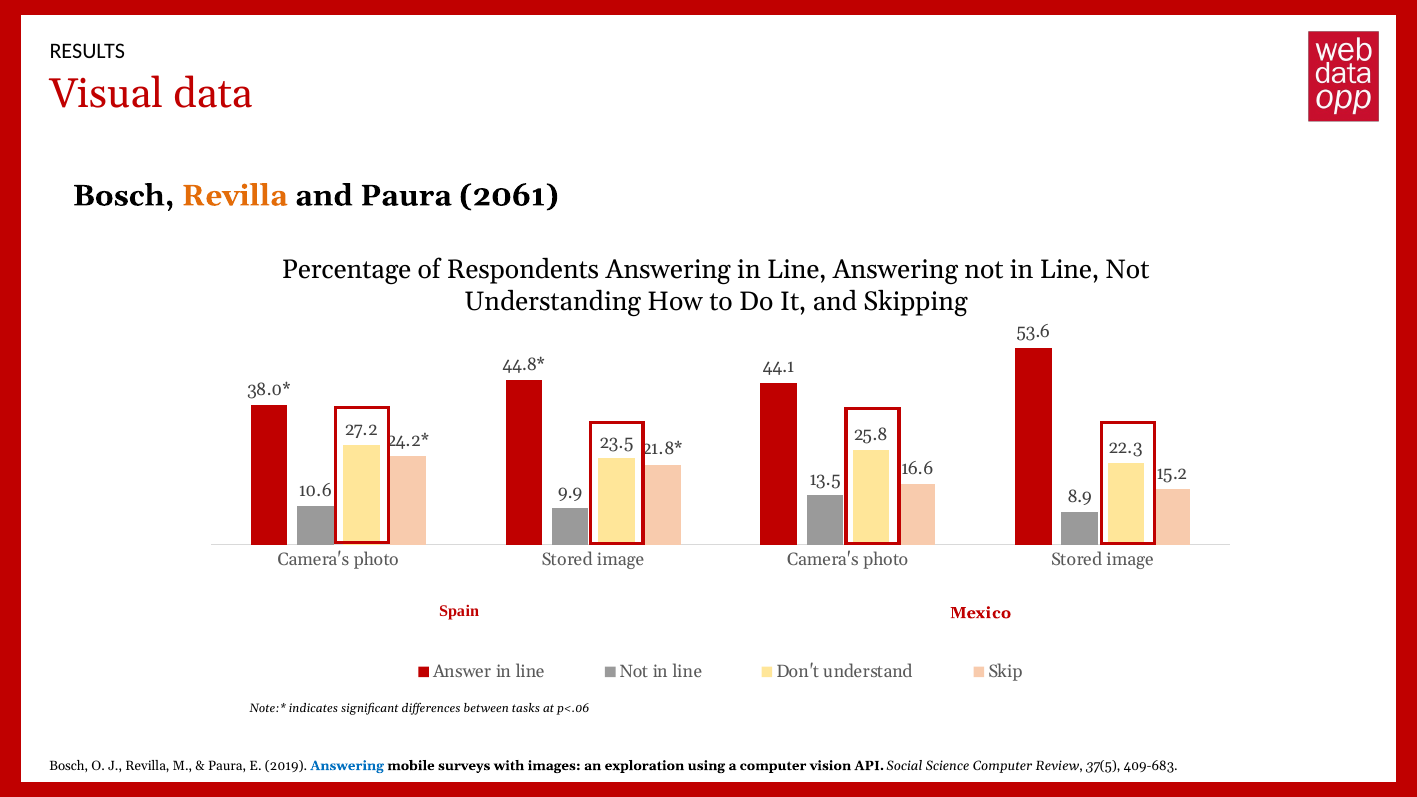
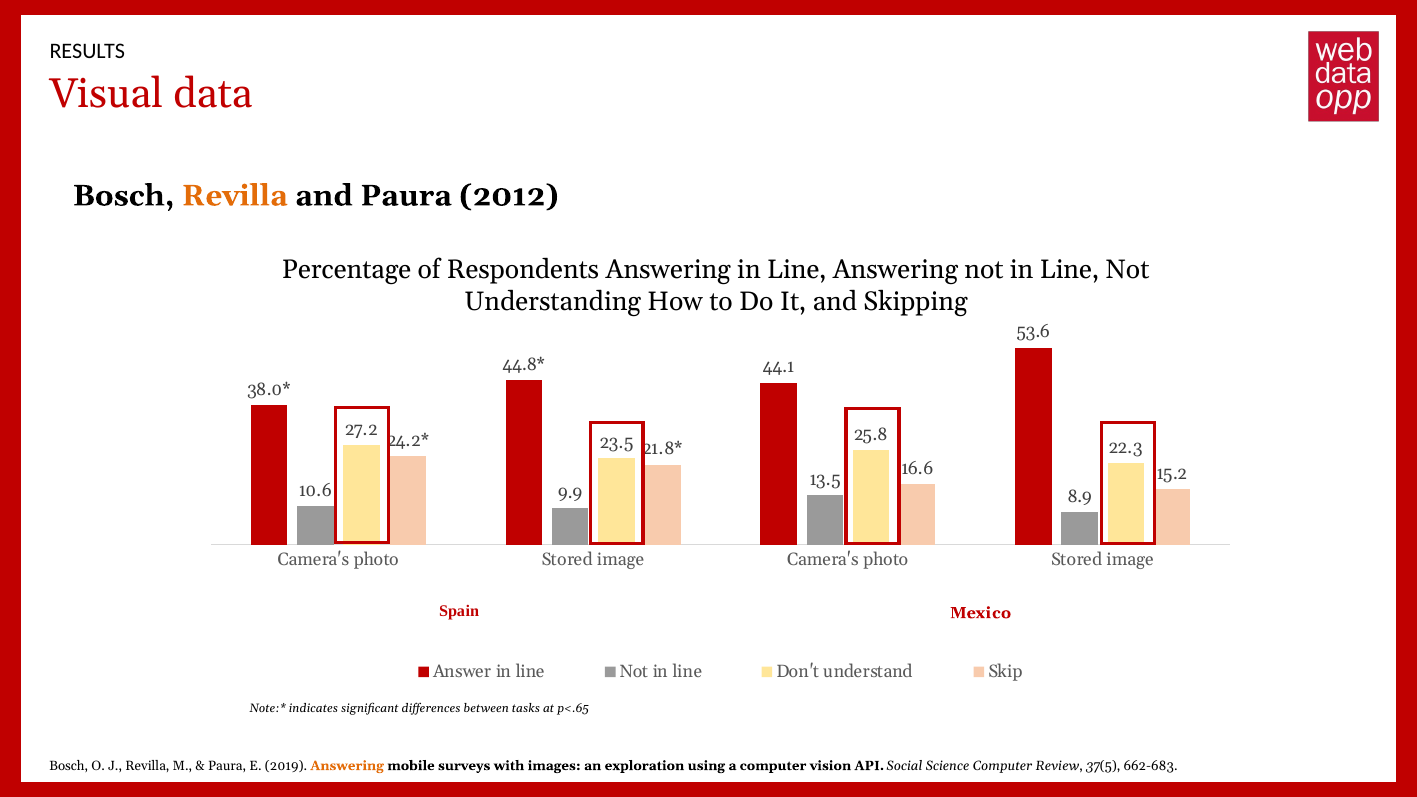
2061: 2061 -> 2012
p<.06: p<.06 -> p<.65
Answering at (347, 766) colour: blue -> orange
409-683: 409-683 -> 662-683
